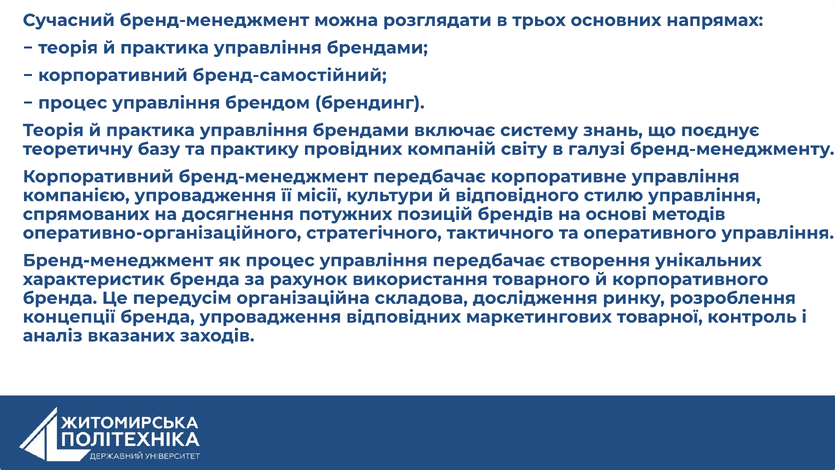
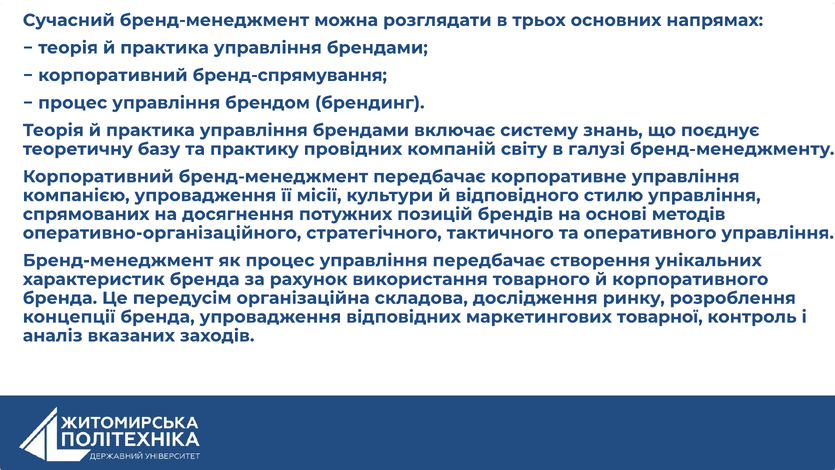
бренд-самостійний: бренд-самостійний -> бренд-спрямування
